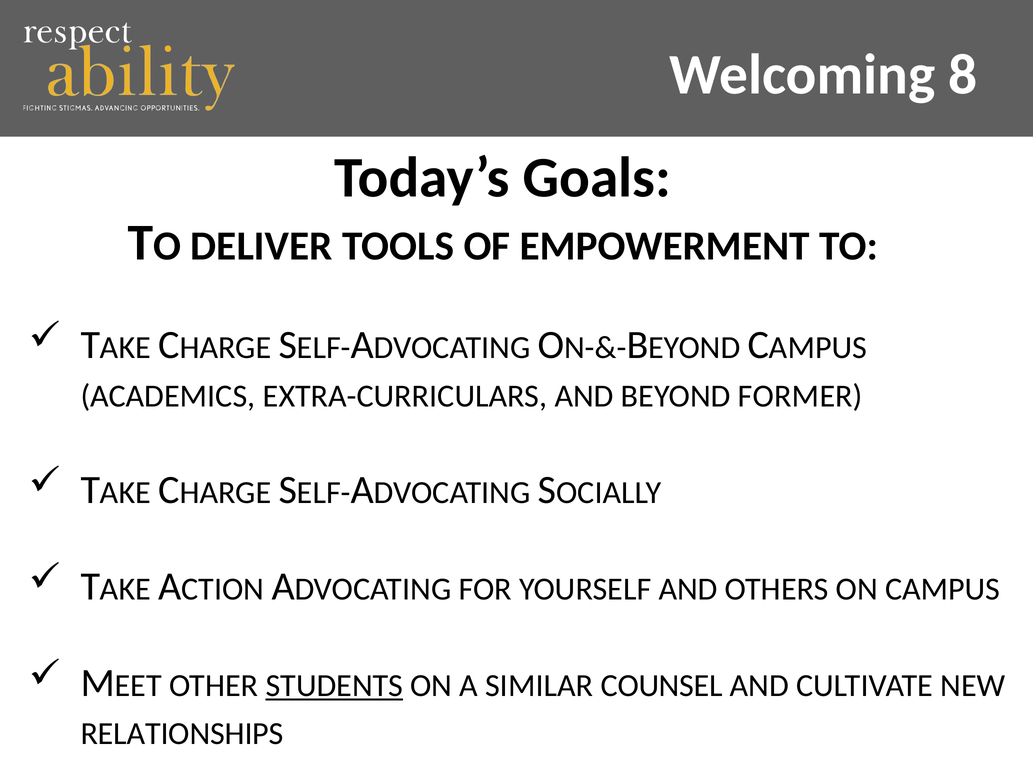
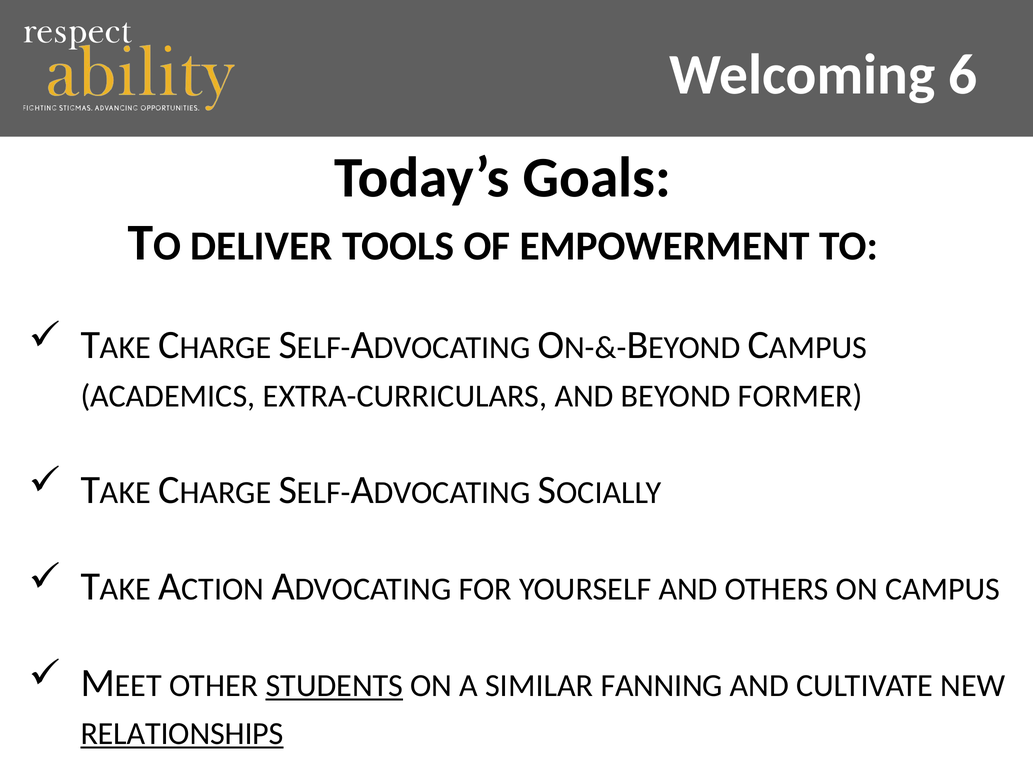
8: 8 -> 6
COUNSEL: COUNSEL -> FANNING
RELATIONSHIPS underline: none -> present
